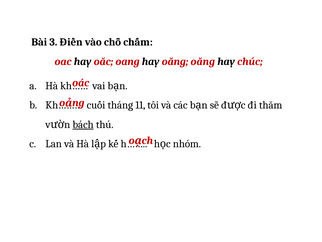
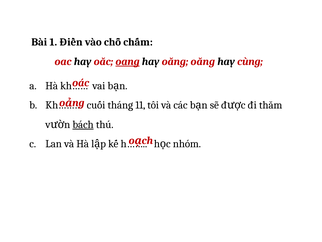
3: 3 -> 1
oang underline: none -> present
chúc: chúc -> cùng
